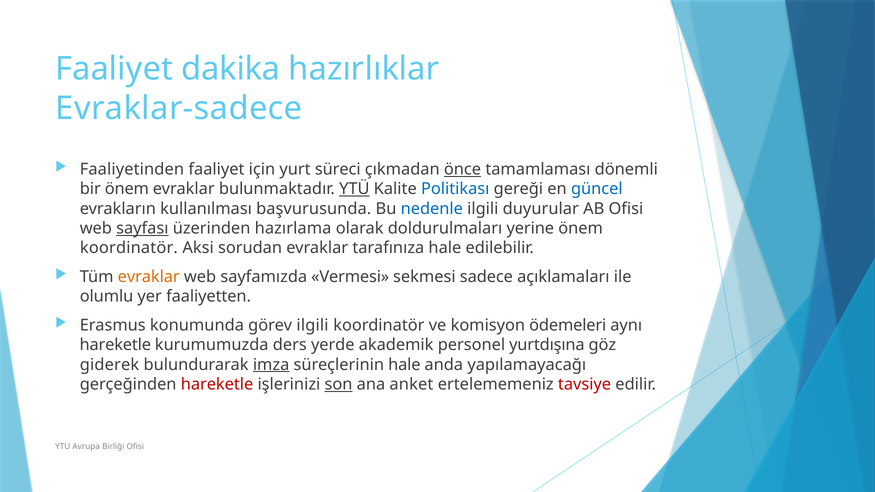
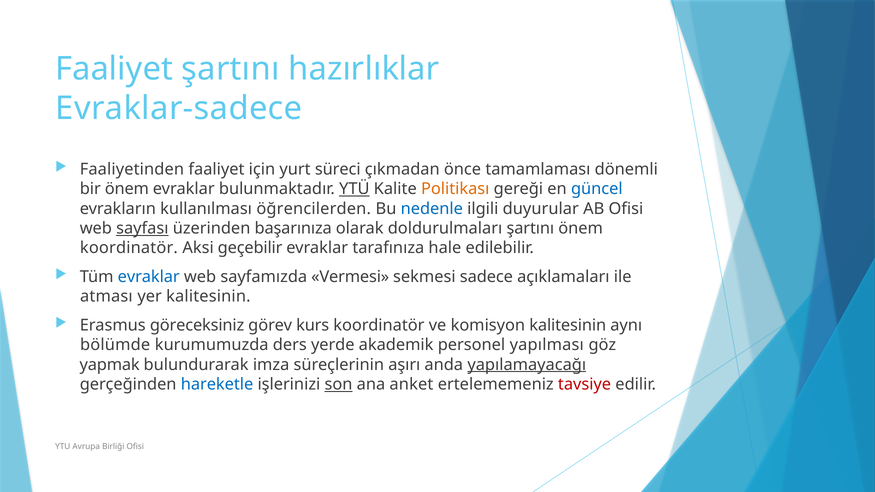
Faaliyet dakika: dakika -> şartını
önce underline: present -> none
Politikası colour: blue -> orange
başvurusunda: başvurusunda -> öğrencilerden
hazırlama: hazırlama -> başarınıza
doldurulmaları yerine: yerine -> şartını
sorudan: sorudan -> geçebilir
evraklar at (149, 277) colour: orange -> blue
olumlu: olumlu -> atması
yer faaliyetten: faaliyetten -> kalitesinin
konumunda: konumunda -> göreceksiniz
görev ilgili: ilgili -> kurs
komisyon ödemeleri: ödemeleri -> kalitesinin
hareketle at (115, 345): hareketle -> bölümde
yurtdışına: yurtdışına -> yapılması
giderek: giderek -> yapmak
imza underline: present -> none
süreçlerinin hale: hale -> aşırı
yapılamayacağı underline: none -> present
hareketle at (217, 384) colour: red -> blue
